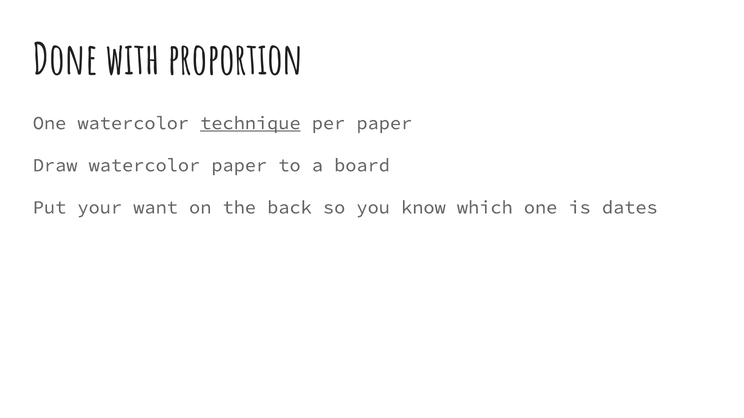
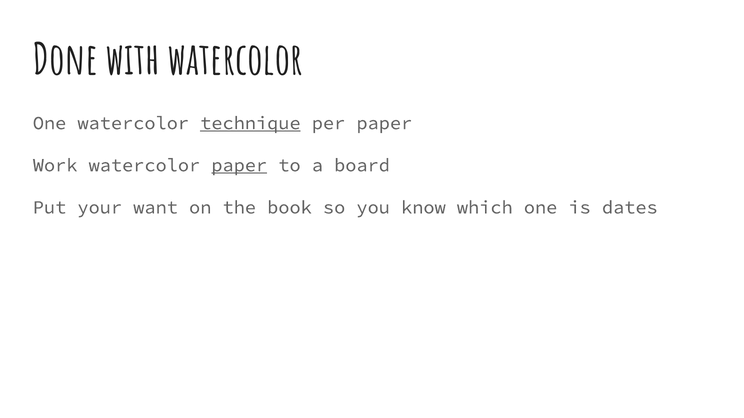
with proportion: proportion -> watercolor
Draw: Draw -> Work
paper at (239, 165) underline: none -> present
back: back -> book
